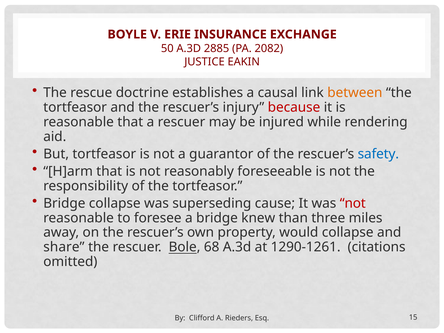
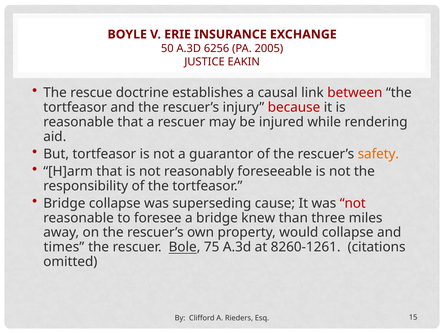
2885: 2885 -> 6256
2082: 2082 -> 2005
between colour: orange -> red
safety colour: blue -> orange
share: share -> times
68: 68 -> 75
1290-1261: 1290-1261 -> 8260-1261
